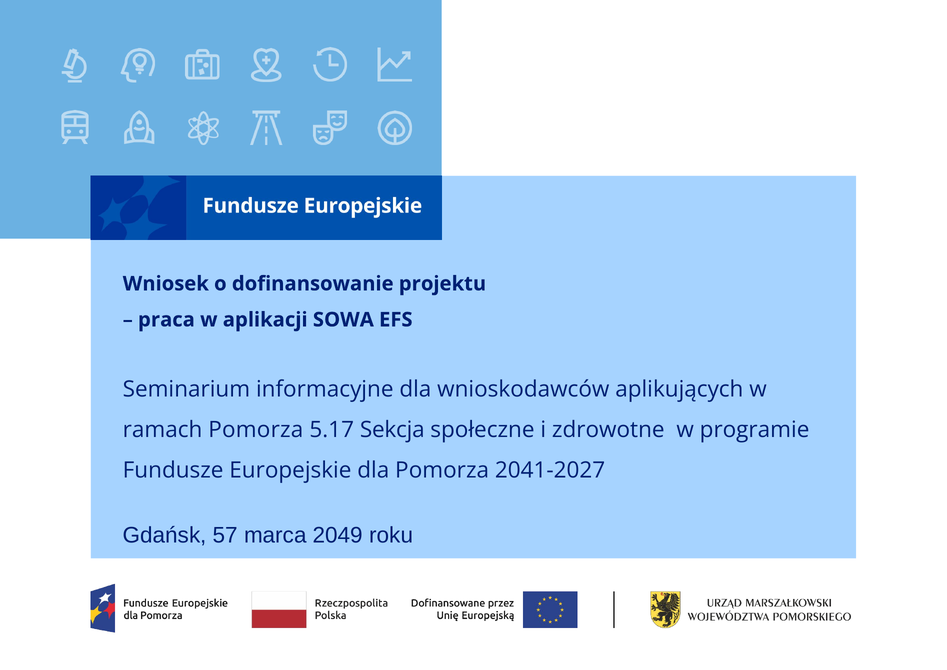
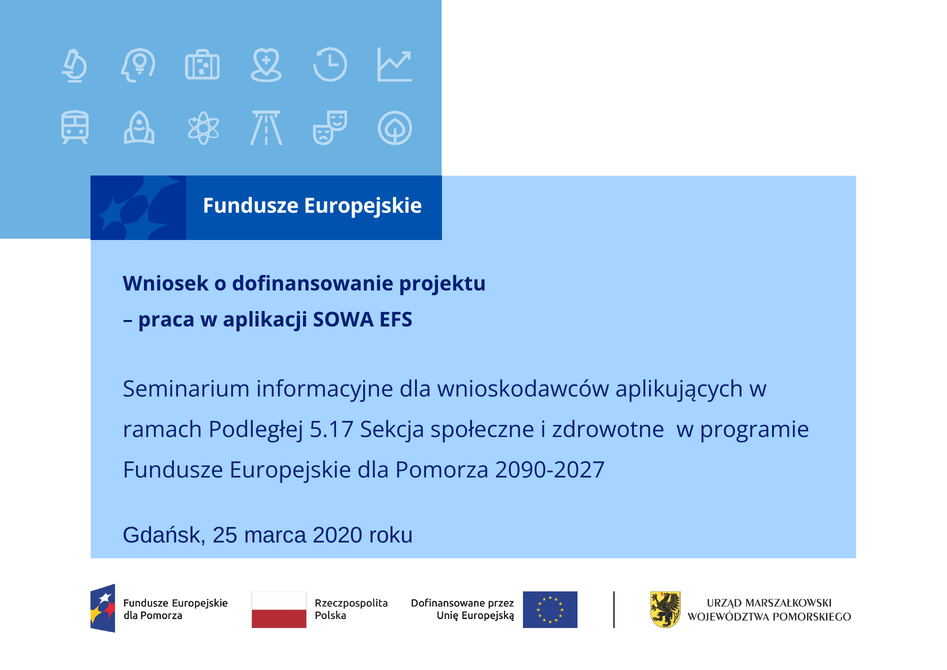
ramach Pomorza: Pomorza -> Podległej
2041-2027: 2041-2027 -> 2090-2027
57: 57 -> 25
2049: 2049 -> 2020
